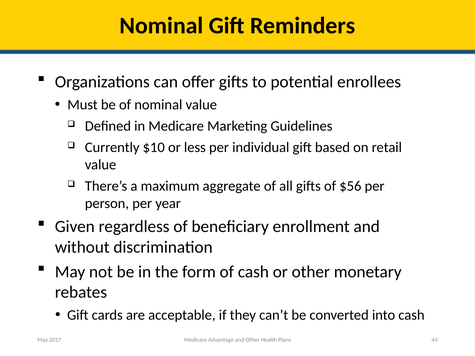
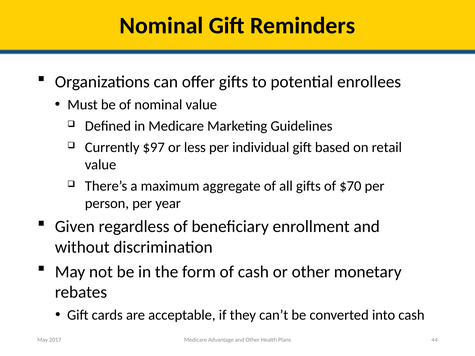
$10: $10 -> $97
$56: $56 -> $70
